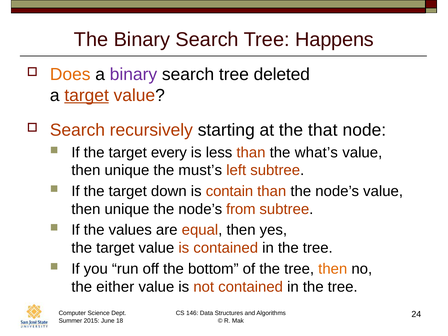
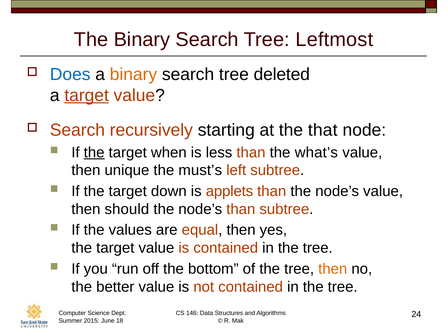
Happens: Happens -> Leftmost
Does colour: orange -> blue
binary at (133, 74) colour: purple -> orange
the at (94, 152) underline: none -> present
every: every -> when
contain: contain -> applets
unique at (127, 209): unique -> should
node’s from: from -> than
either: either -> better
